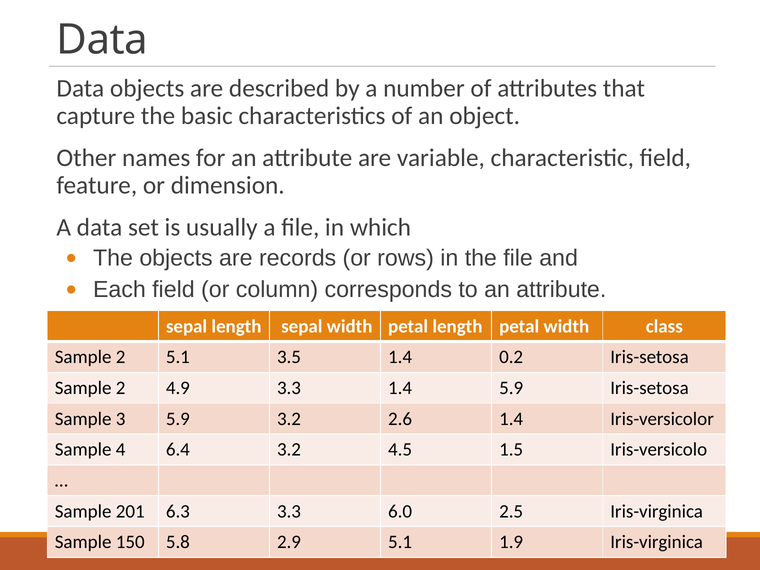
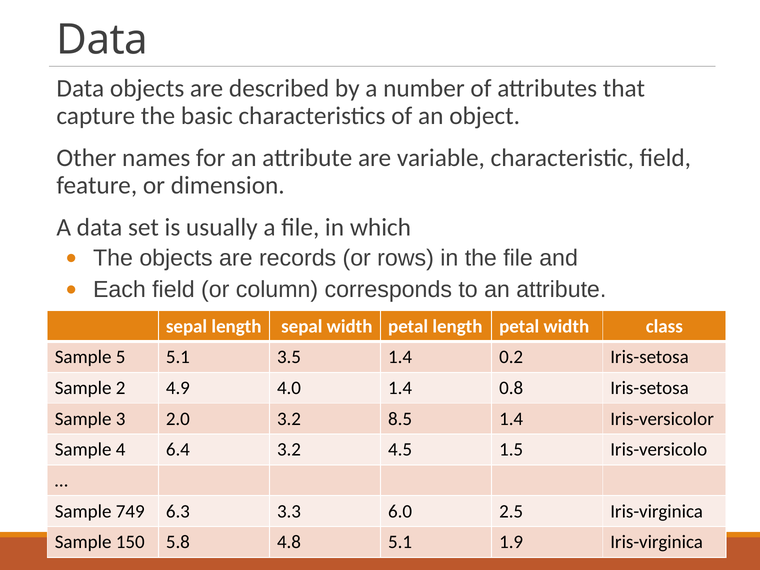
2 at (121, 357): 2 -> 5
4.9 3.3: 3.3 -> 4.0
1.4 5.9: 5.9 -> 0.8
3 5.9: 5.9 -> 2.0
2.6: 2.6 -> 8.5
201: 201 -> 749
2.9: 2.9 -> 4.8
